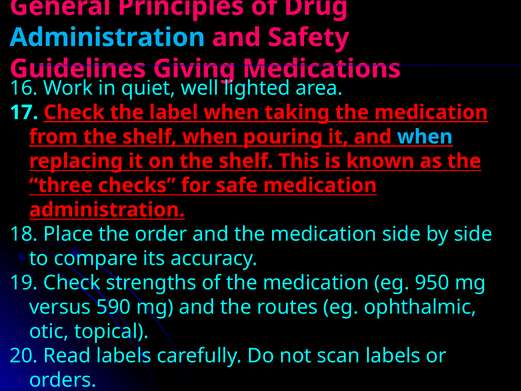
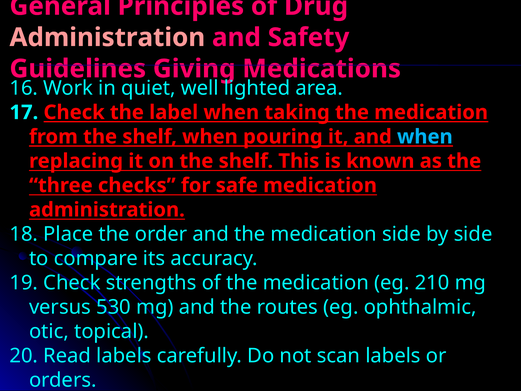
Administration at (107, 37) colour: light blue -> pink
950: 950 -> 210
590: 590 -> 530
